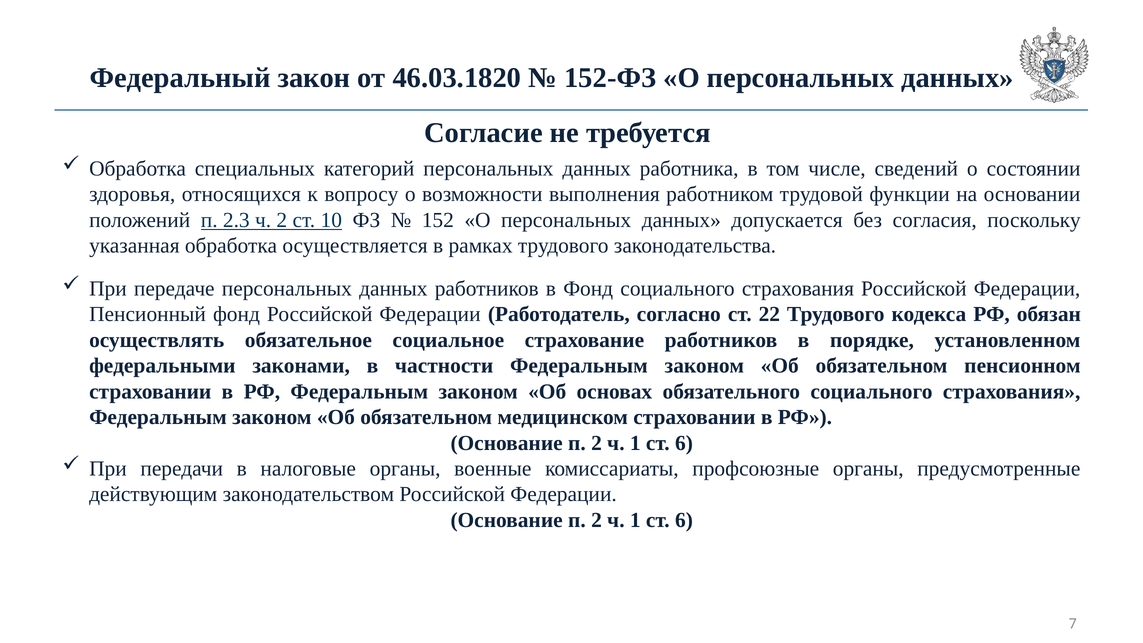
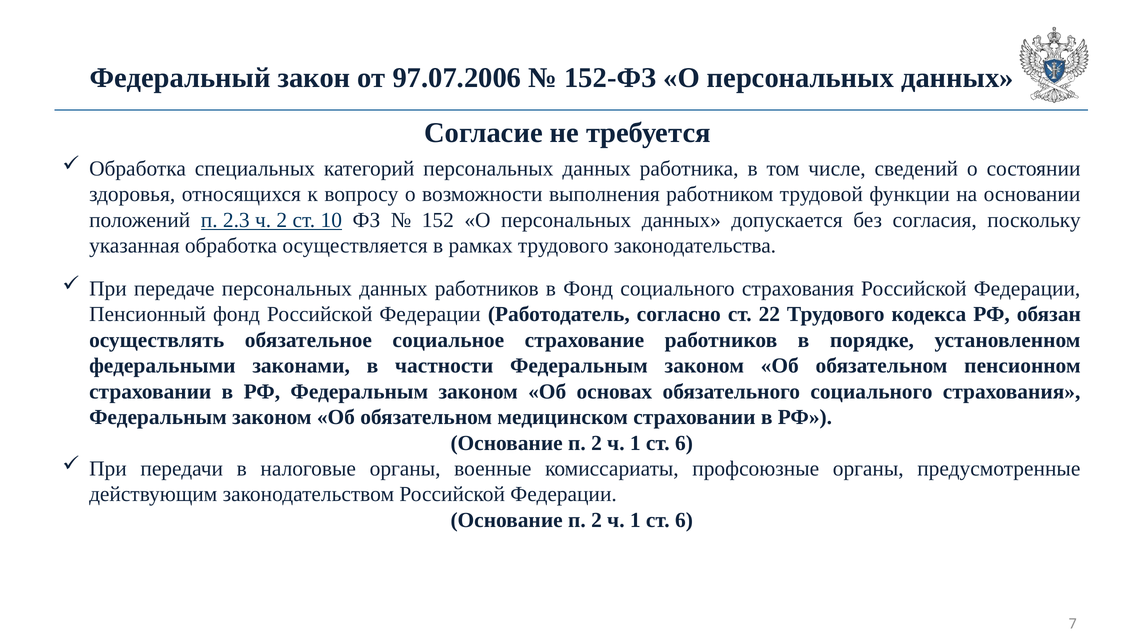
46.03.1820: 46.03.1820 -> 97.07.2006
